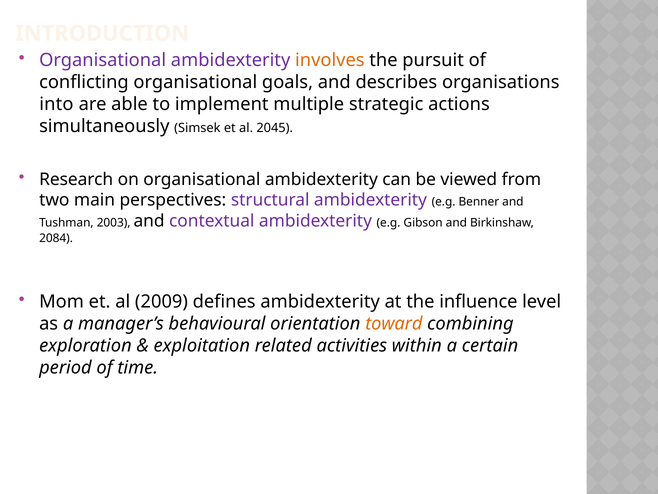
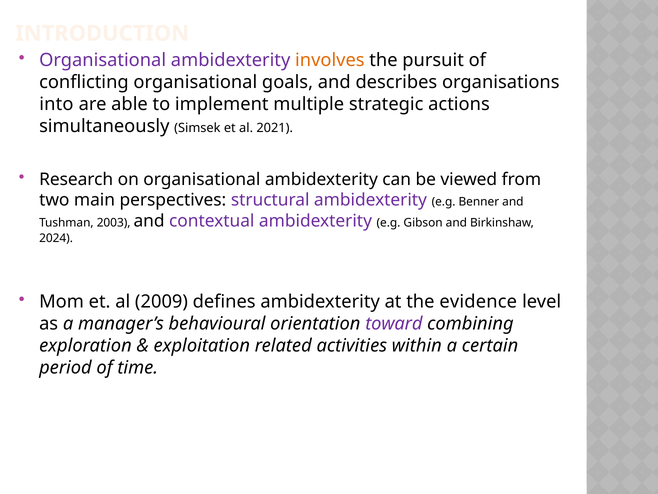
2045: 2045 -> 2021
2084: 2084 -> 2024
influence: influence -> evidence
toward colour: orange -> purple
